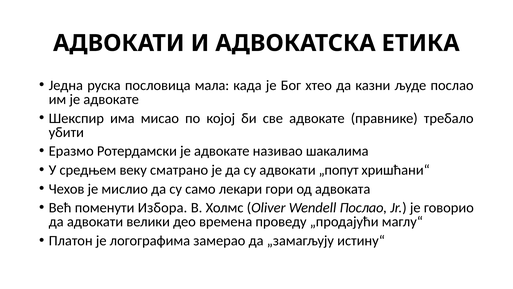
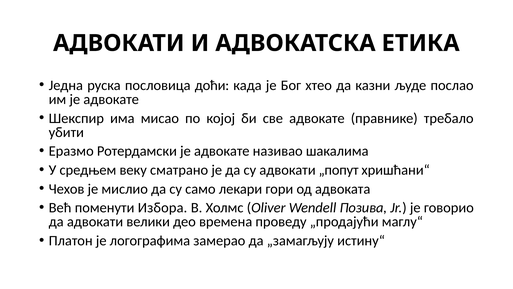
мала: мала -> доћи
Wendell Послао: Послао -> Позива
